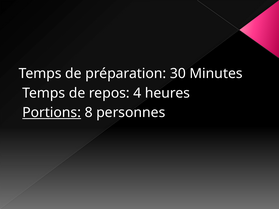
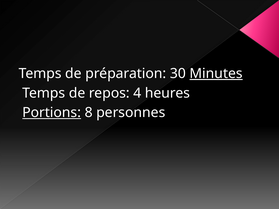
Minutes underline: none -> present
